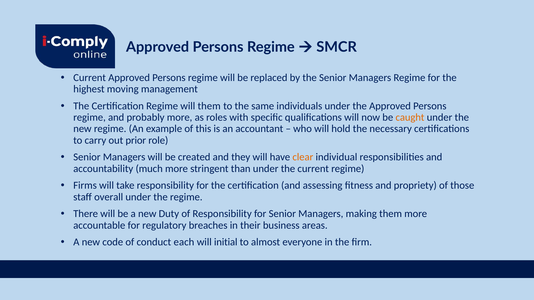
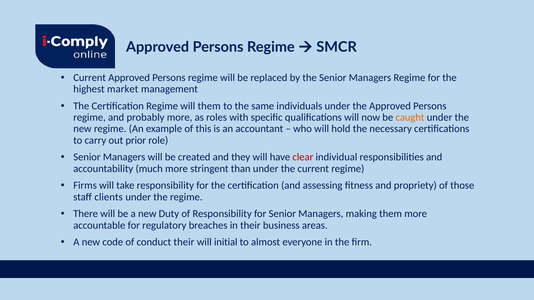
moving: moving -> market
clear colour: orange -> red
overall: overall -> clients
conduct each: each -> their
